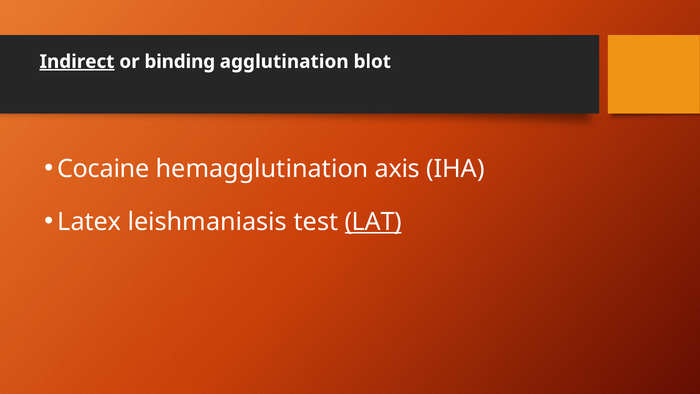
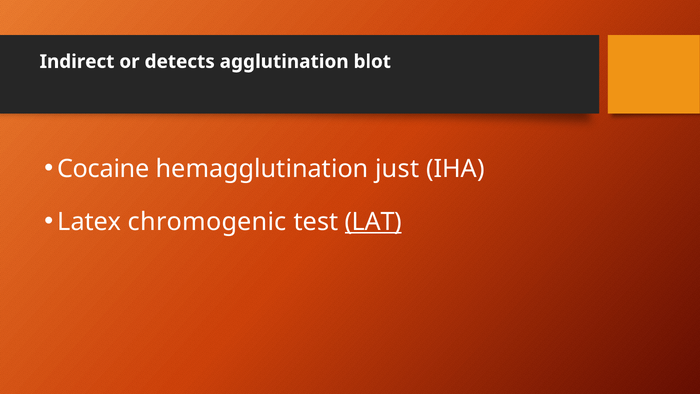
Indirect underline: present -> none
binding: binding -> detects
axis: axis -> just
leishmaniasis: leishmaniasis -> chromogenic
